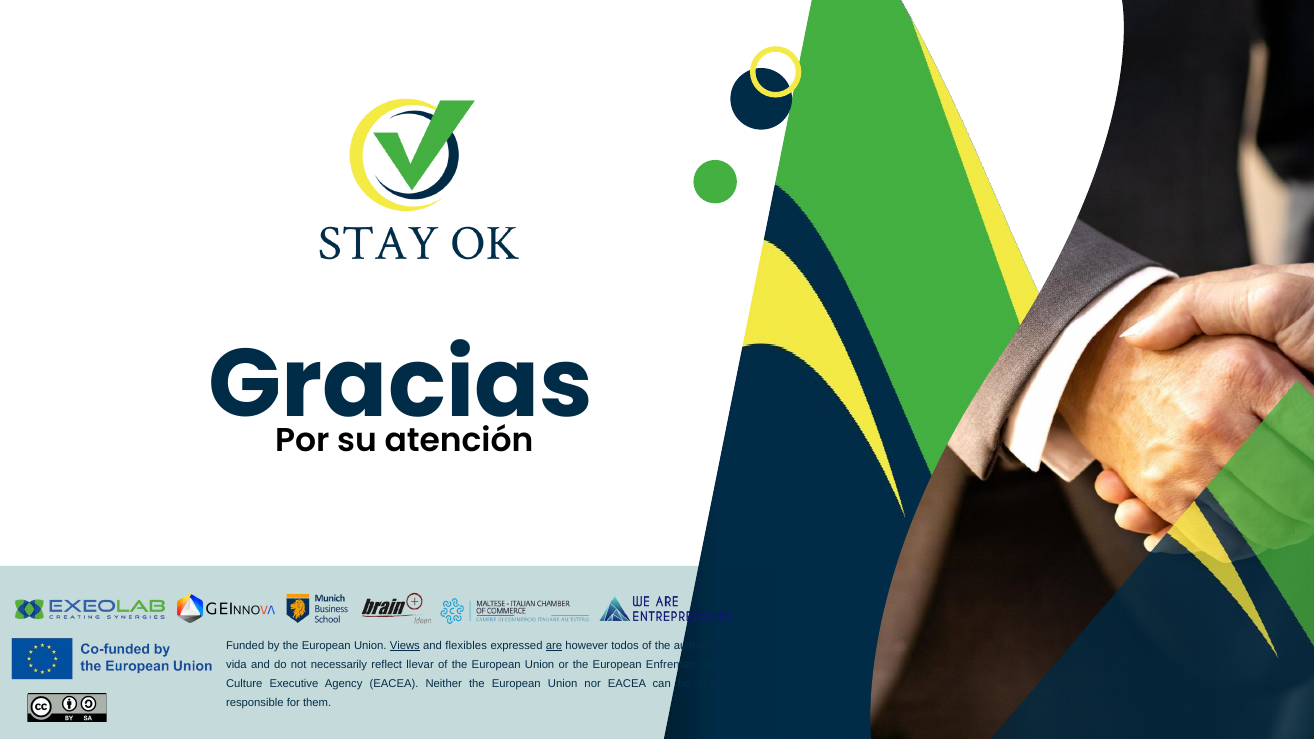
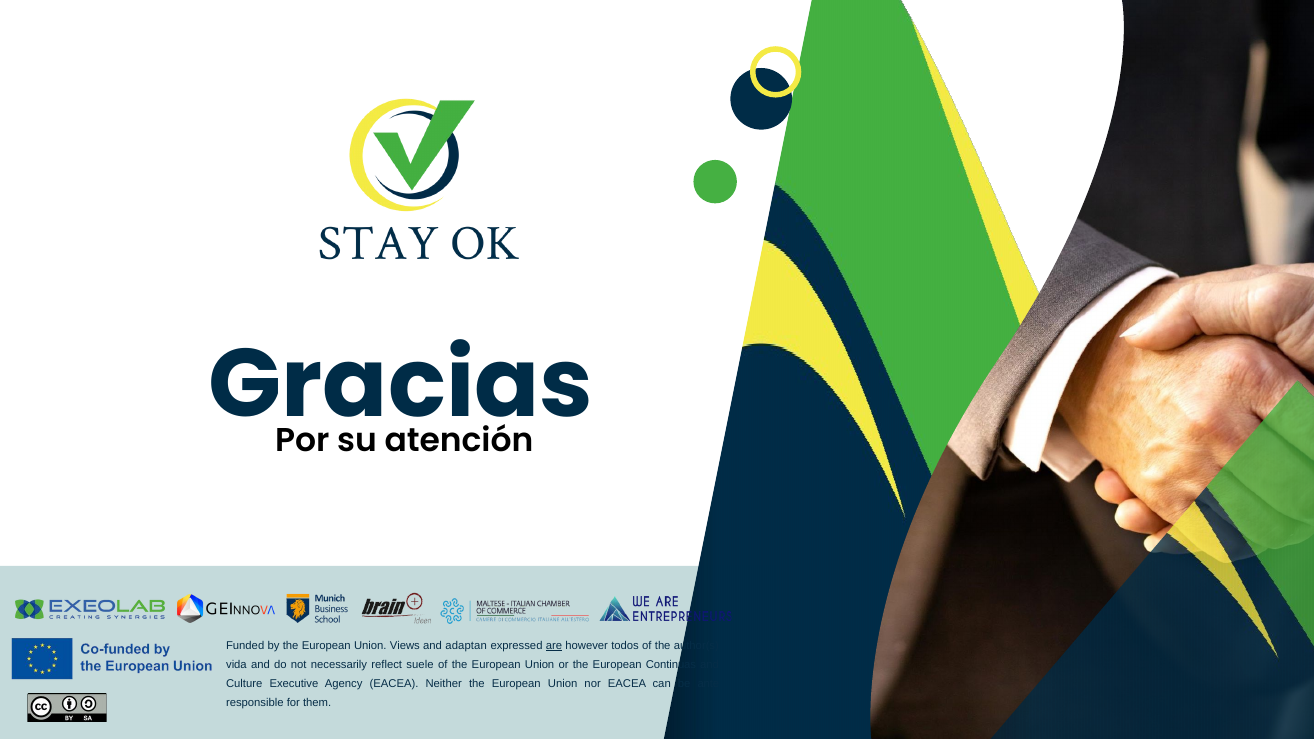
Views underline: present -> none
flexibles: flexibles -> adaptan
llevar: llevar -> suele
Enfrentan: Enfrentan -> Continuas
